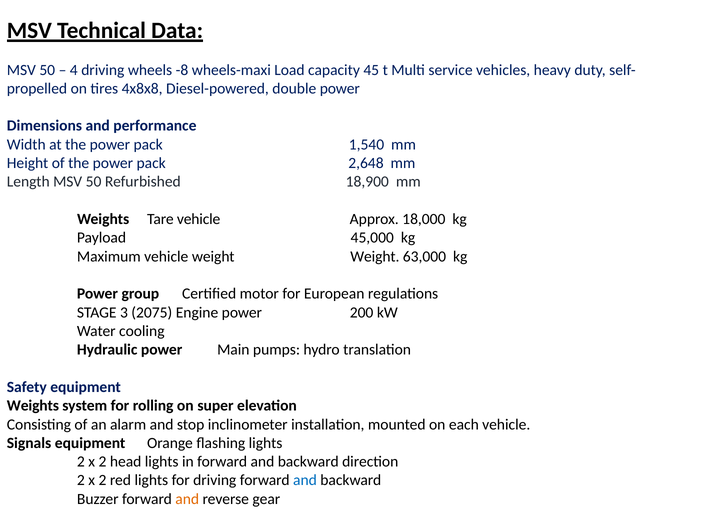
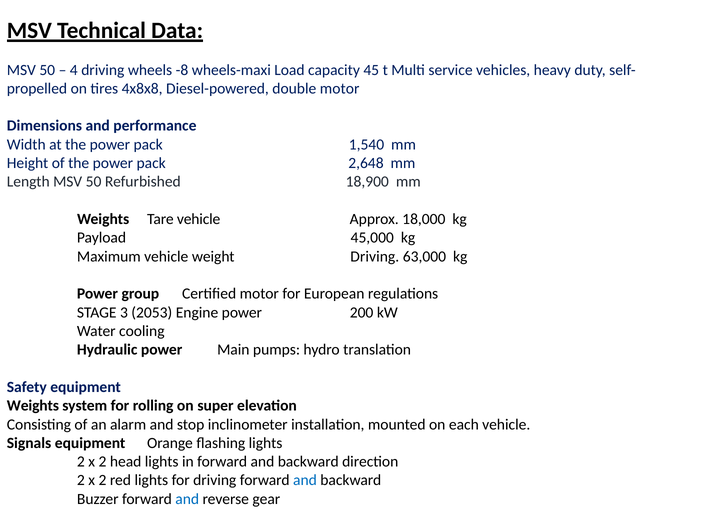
double power: power -> motor
weight Weight: Weight -> Driving
2075: 2075 -> 2053
and at (187, 500) colour: orange -> blue
